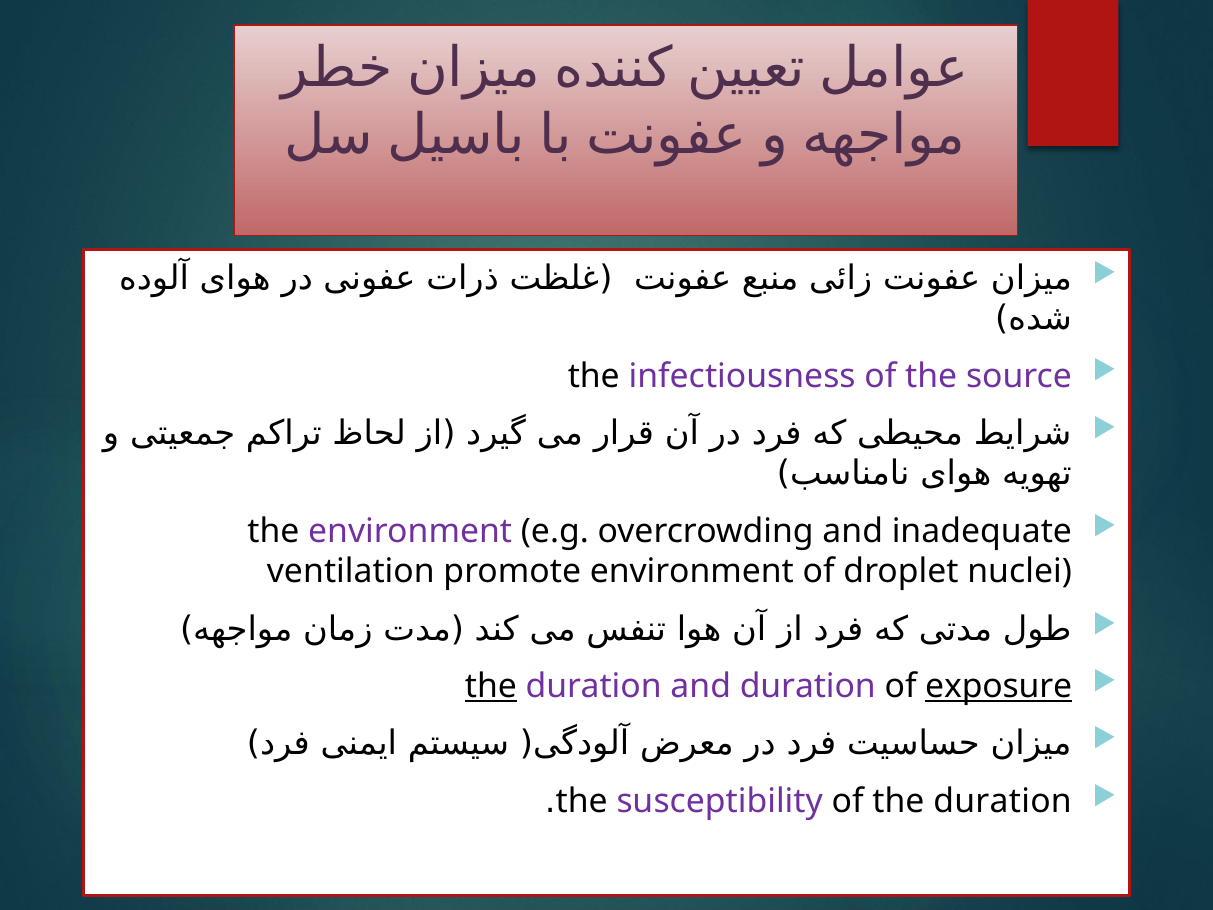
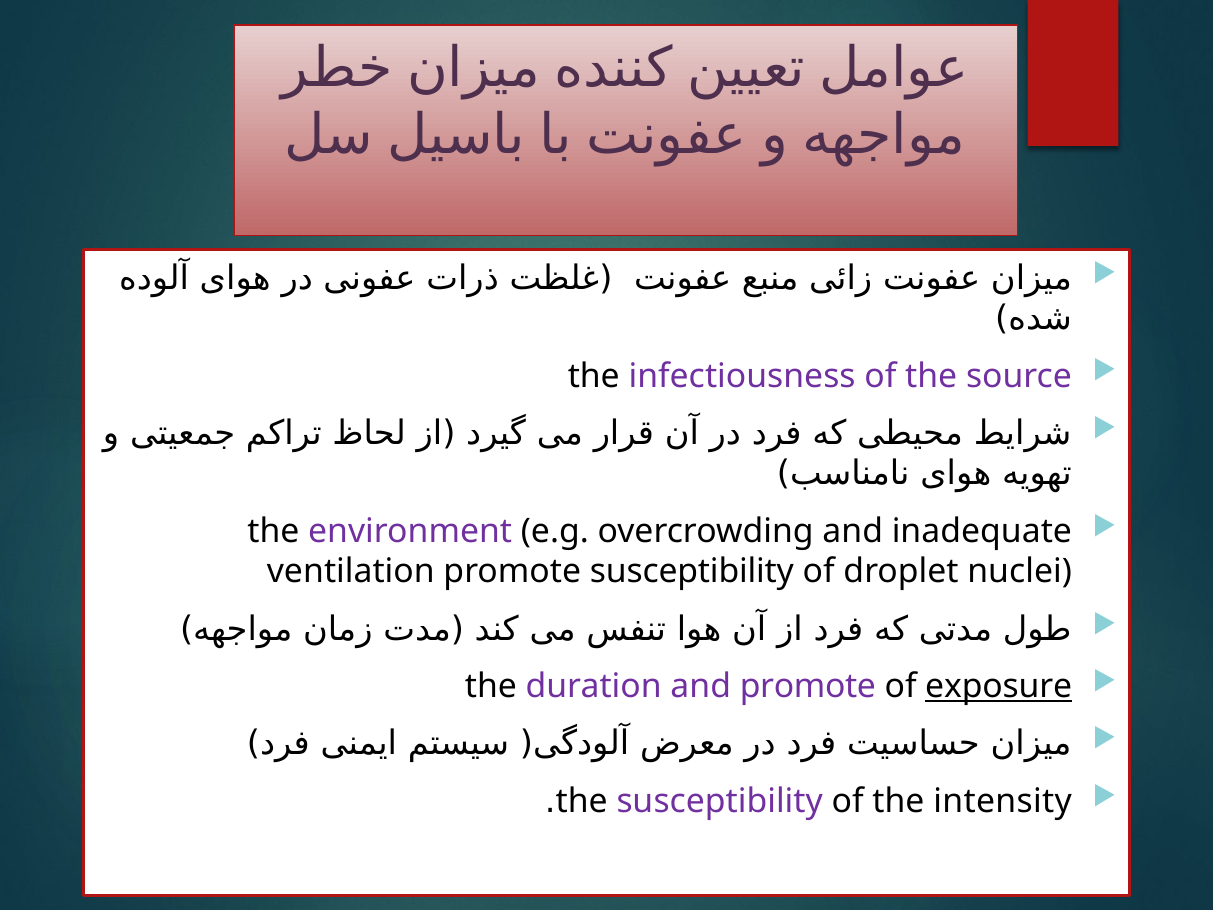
promote environment: environment -> susceptibility
the at (491, 686) underline: present -> none
and duration: duration -> promote
of the duration: duration -> intensity
